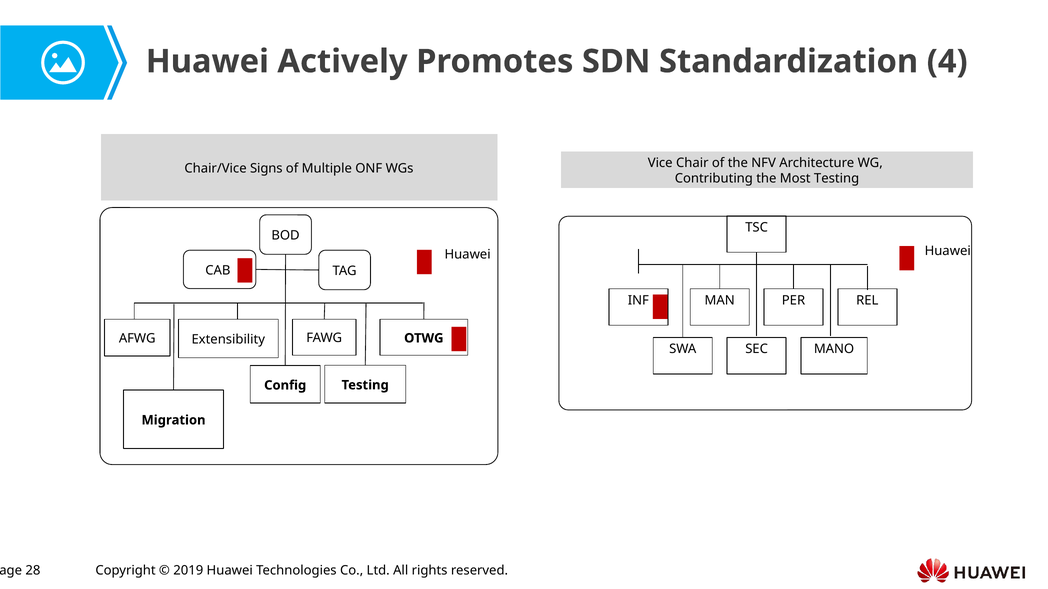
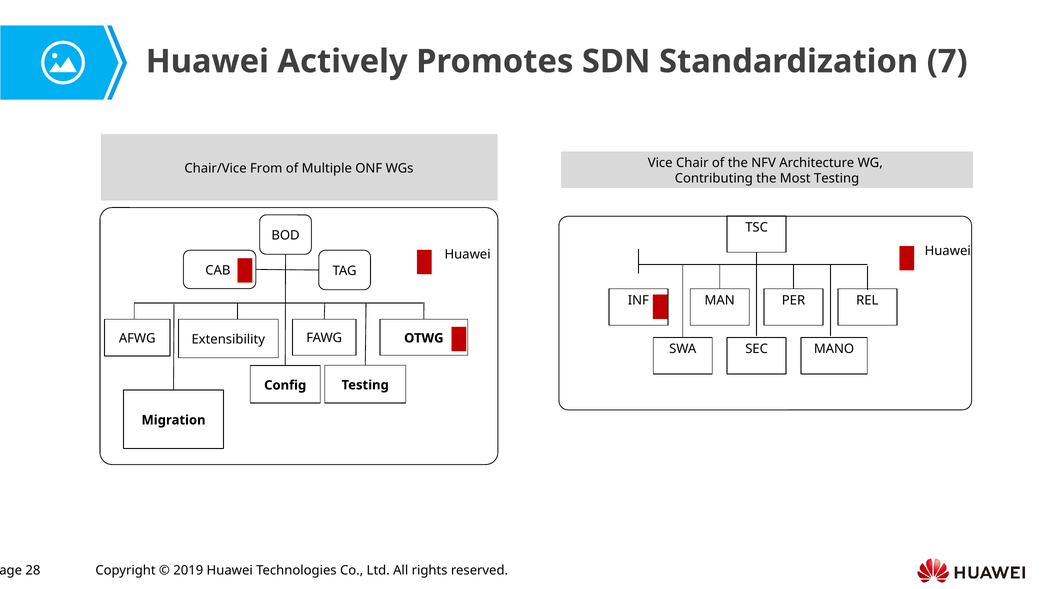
4: 4 -> 7
Signs: Signs -> From
